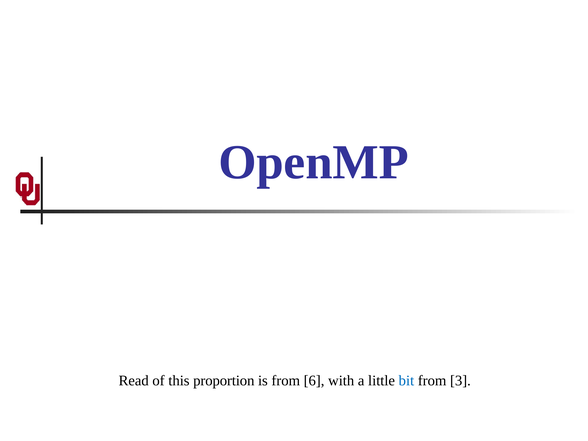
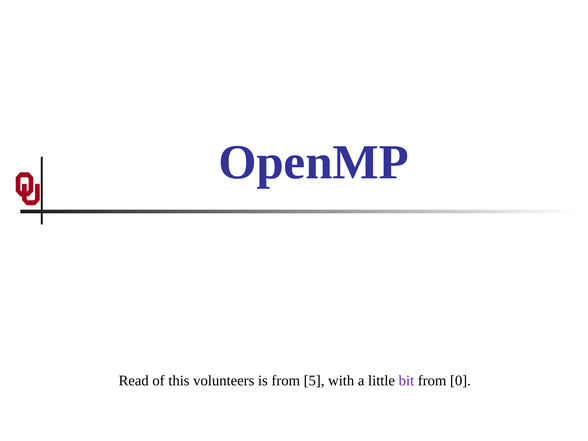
proportion: proportion -> volunteers
6: 6 -> 5
bit colour: blue -> purple
3: 3 -> 0
